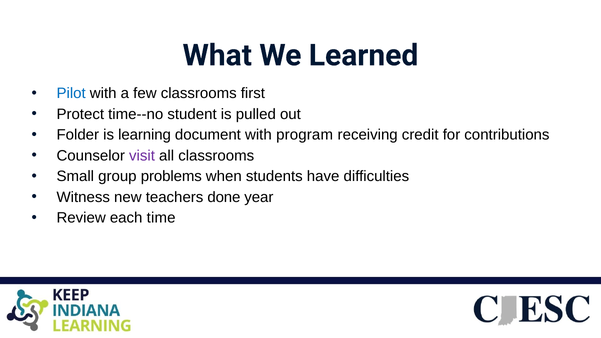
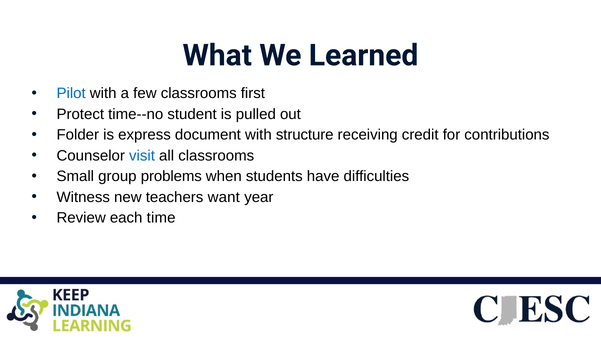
learning: learning -> express
program: program -> structure
visit colour: purple -> blue
done: done -> want
